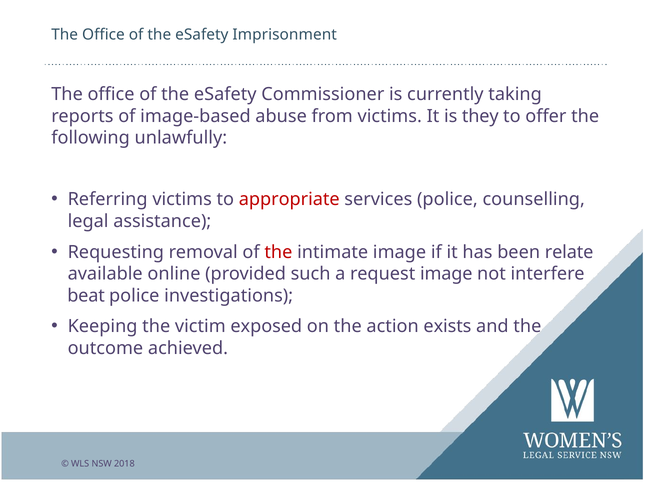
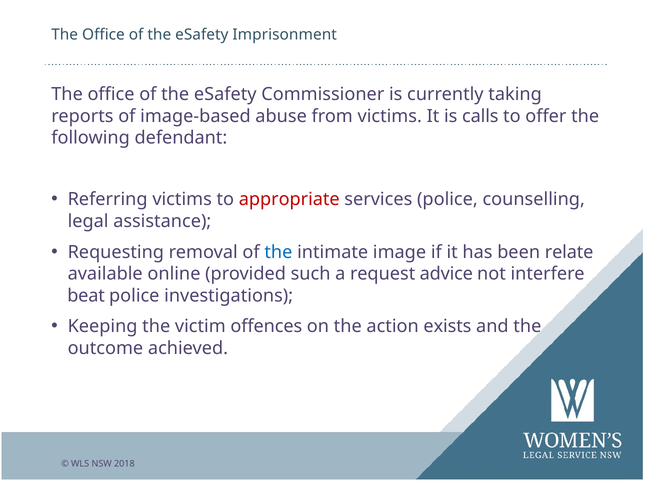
they: they -> calls
unlawfully: unlawfully -> defendant
the at (278, 252) colour: red -> blue
request image: image -> advice
exposed: exposed -> offences
